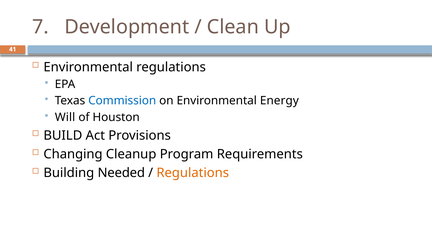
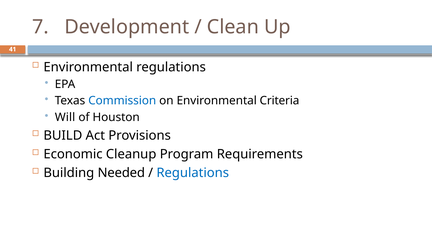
Energy: Energy -> Criteria
Changing: Changing -> Economic
Regulations at (193, 173) colour: orange -> blue
